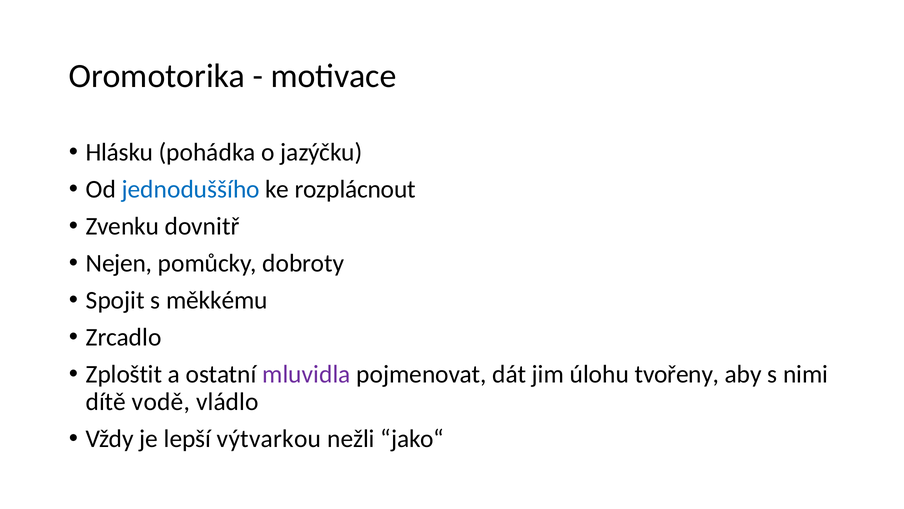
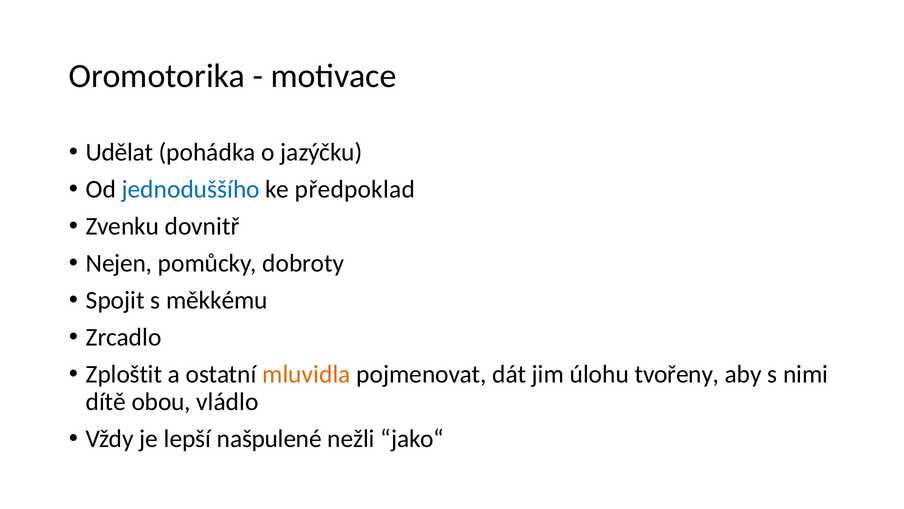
Hlásku: Hlásku -> Udělat
rozplácnout: rozplácnout -> předpoklad
mluvidla colour: purple -> orange
vodě: vodě -> obou
výtvarkou: výtvarkou -> našpulené
